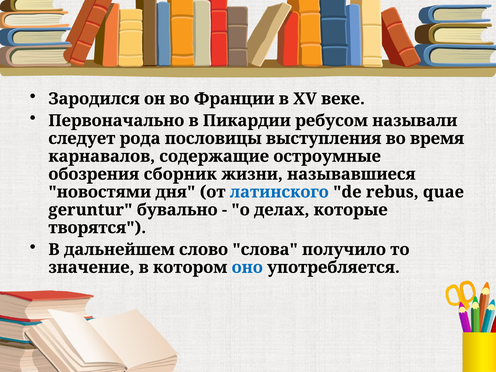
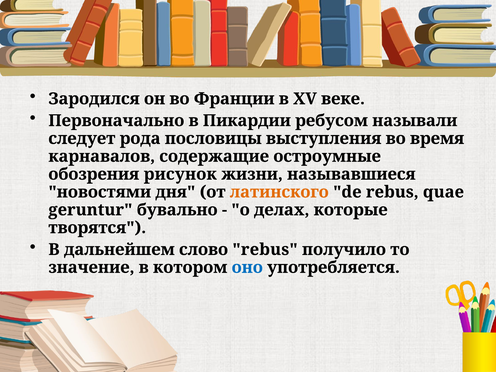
сборник: сборник -> рисунок
латинского colour: blue -> orange
слово слова: слова -> rebus
